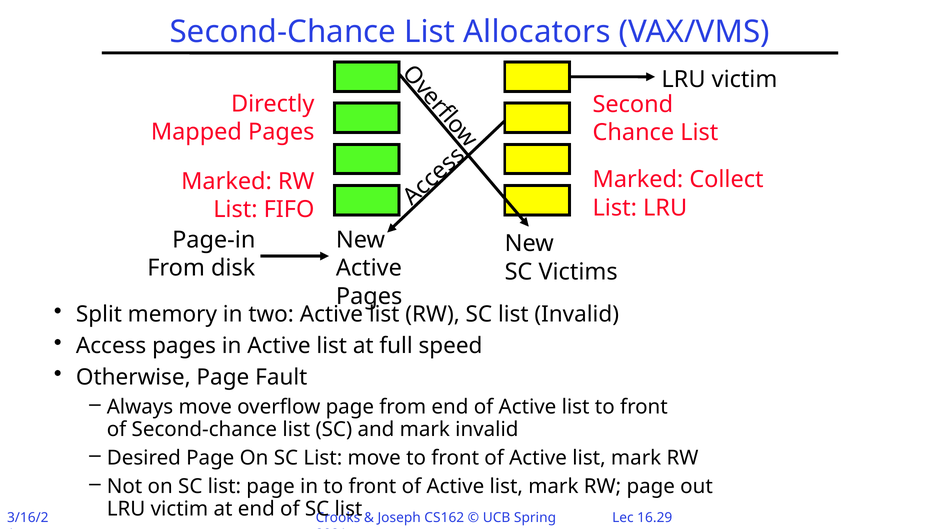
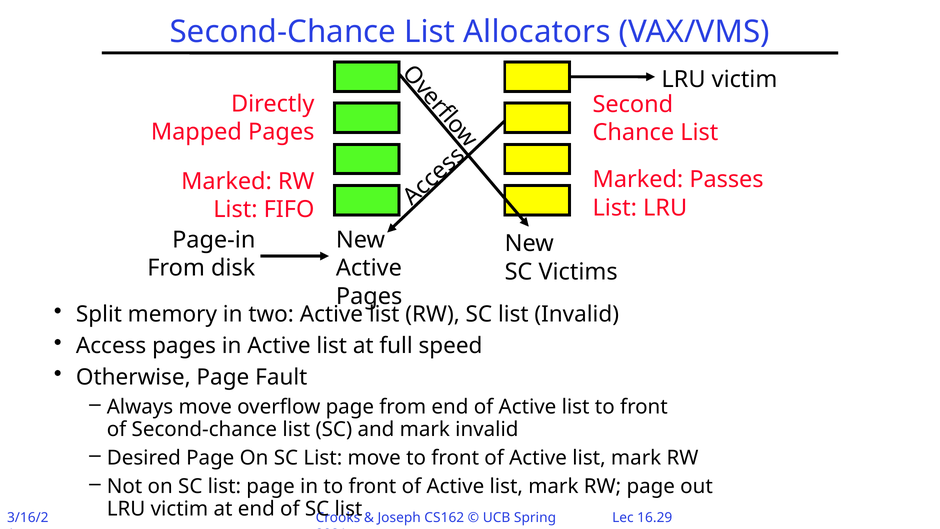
Collect: Collect -> Passes
